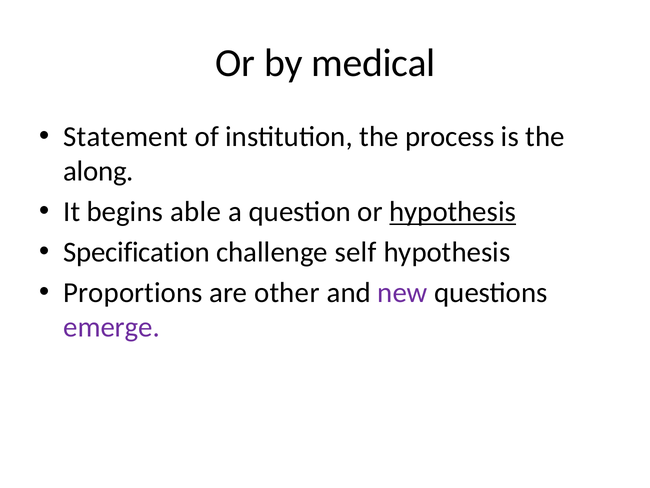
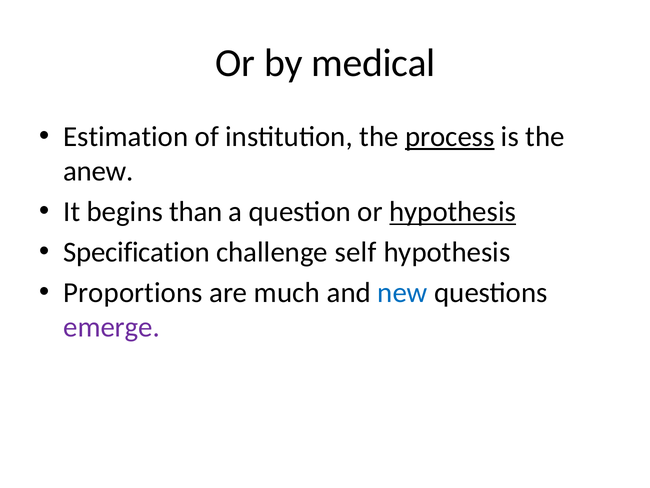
Statement: Statement -> Estimation
process underline: none -> present
along: along -> anew
able: able -> than
other: other -> much
new colour: purple -> blue
